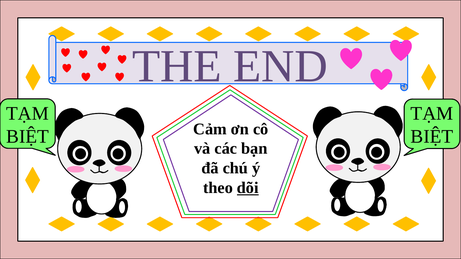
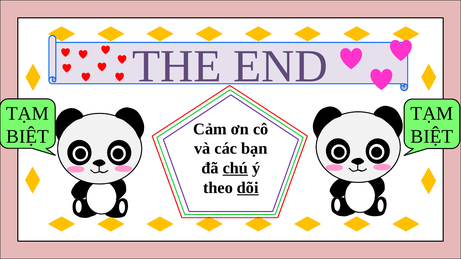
chú underline: none -> present
